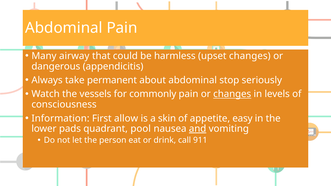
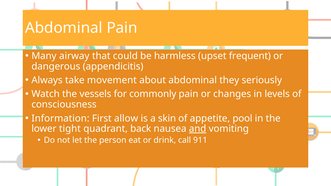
upset changes: changes -> frequent
permanent: permanent -> movement
stop: stop -> they
changes at (232, 94) underline: present -> none
easy: easy -> pool
pads: pads -> tight
pool: pool -> back
